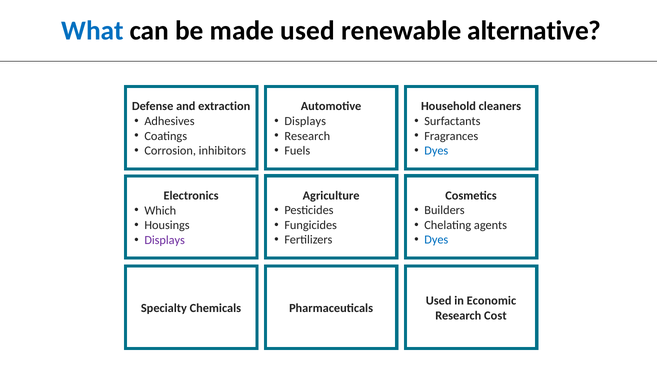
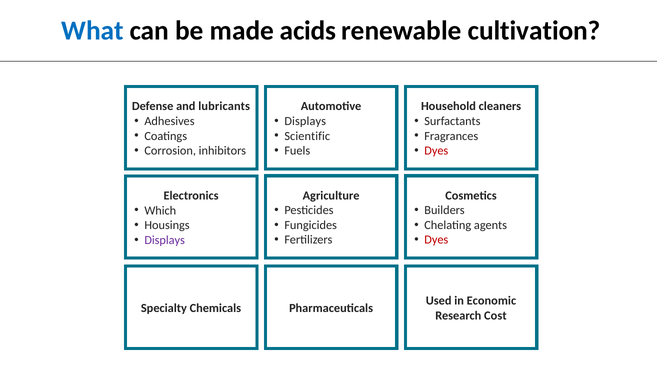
made used: used -> acids
alternative: alternative -> cultivation
extraction: extraction -> lubricants
Research at (307, 136): Research -> Scientific
Dyes at (436, 151) colour: blue -> red
Dyes at (436, 240) colour: blue -> red
